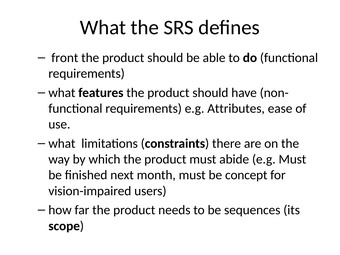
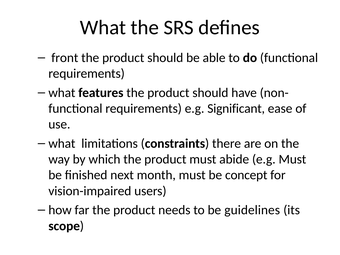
Attributes: Attributes -> Significant
sequences: sequences -> guidelines
